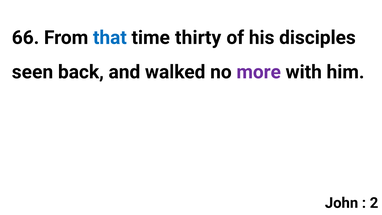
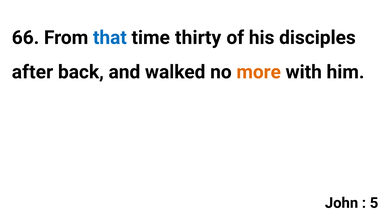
seen: seen -> after
more colour: purple -> orange
2: 2 -> 5
